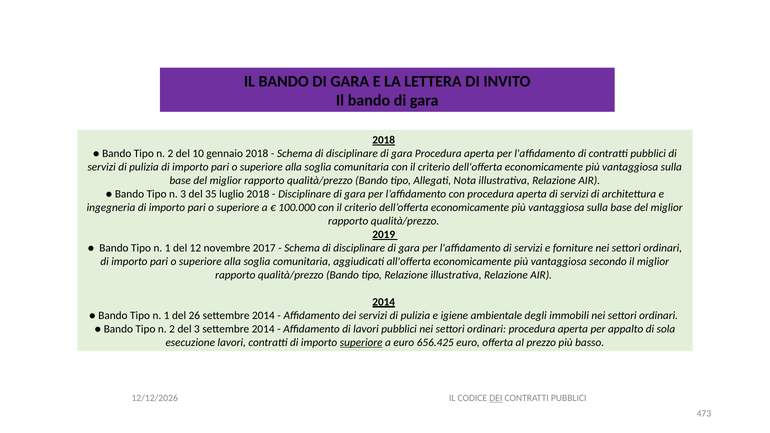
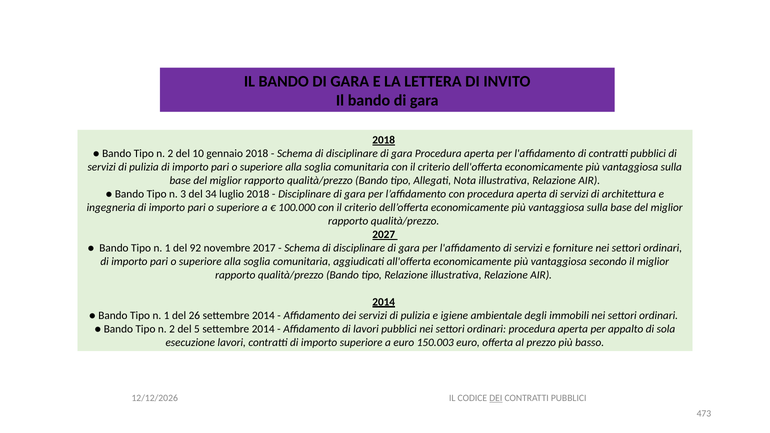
35: 35 -> 34
2019: 2019 -> 2027
12: 12 -> 92
del 3: 3 -> 5
superiore at (361, 342) underline: present -> none
656.425: 656.425 -> 150.003
